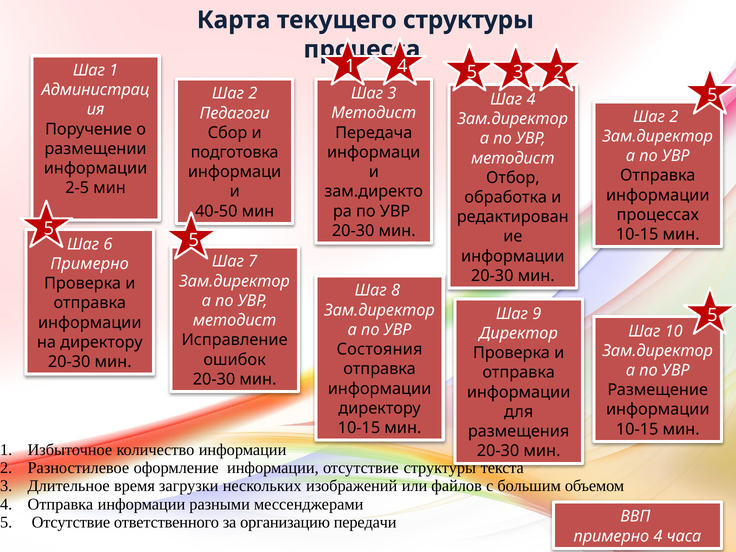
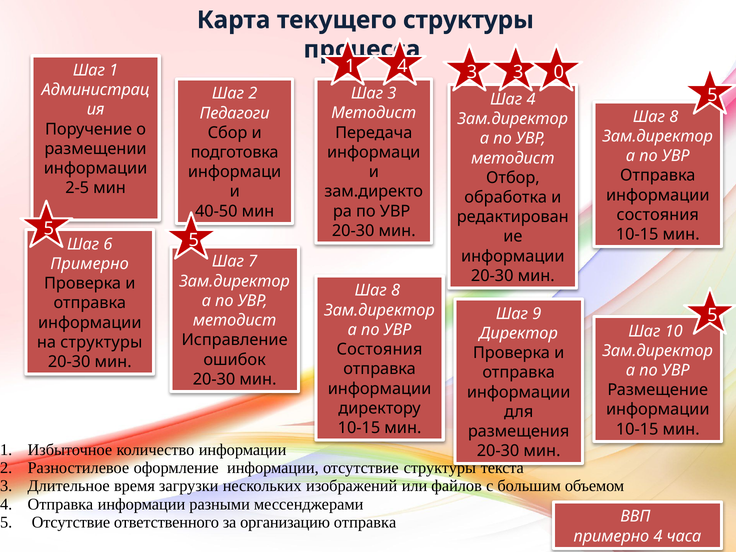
5 at (472, 72): 5 -> 3
3 2: 2 -> 0
2 at (674, 117): 2 -> 8
процессах at (658, 215): процессах -> состояния
на директору: директору -> структуры
организацию передачи: передачи -> отправка
